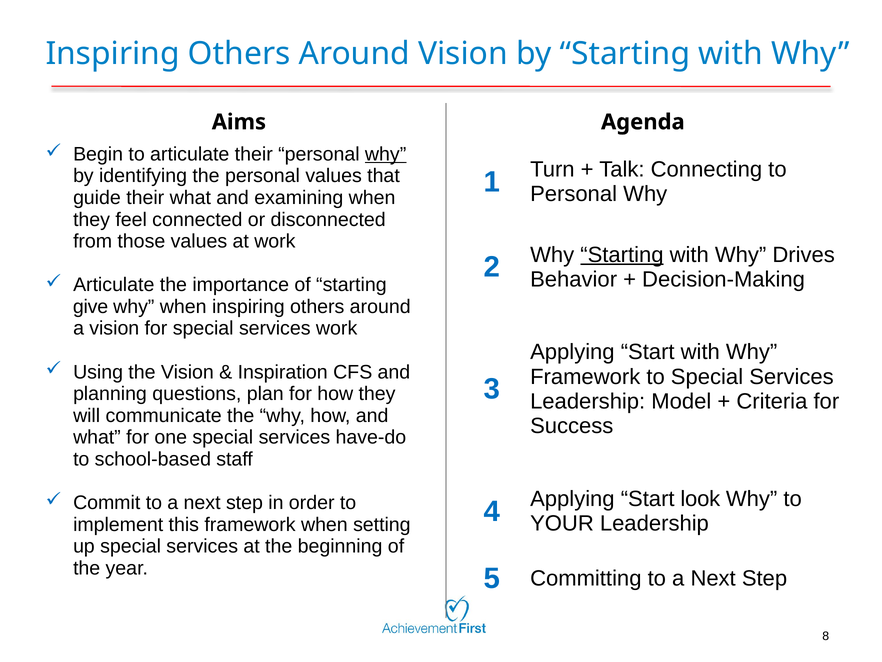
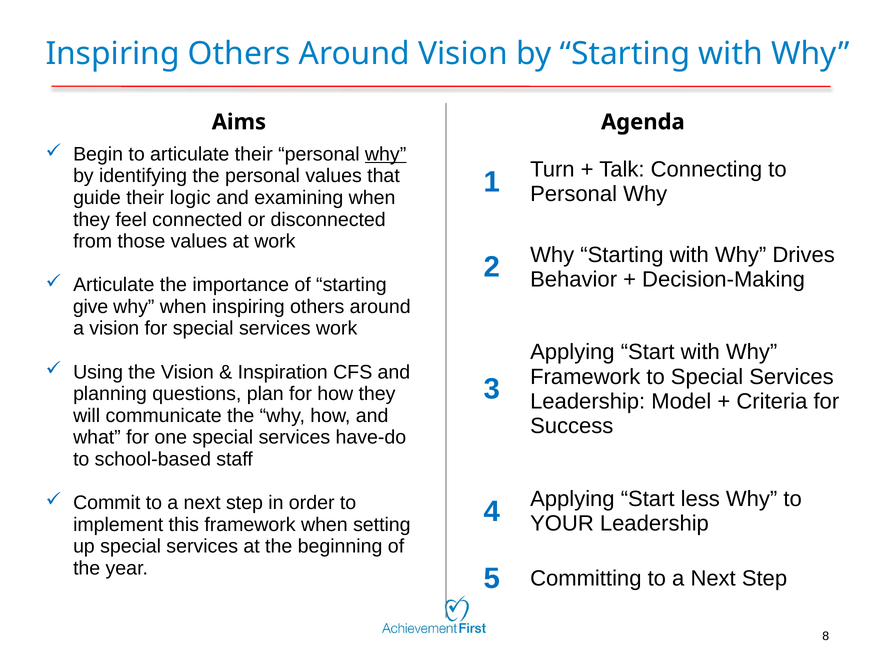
their what: what -> logic
Starting at (622, 255) underline: present -> none
look: look -> less
